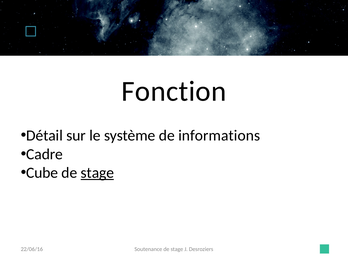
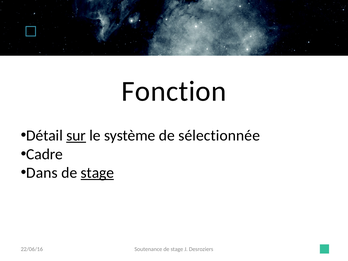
sur underline: none -> present
informations: informations -> sélectionnée
Cube: Cube -> Dans
